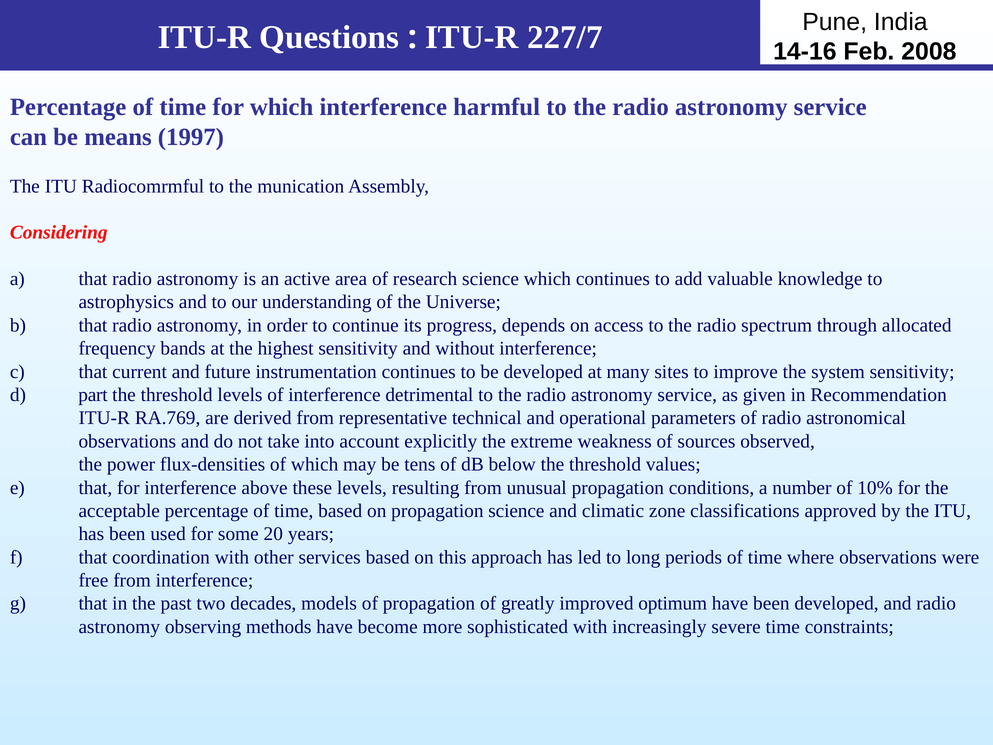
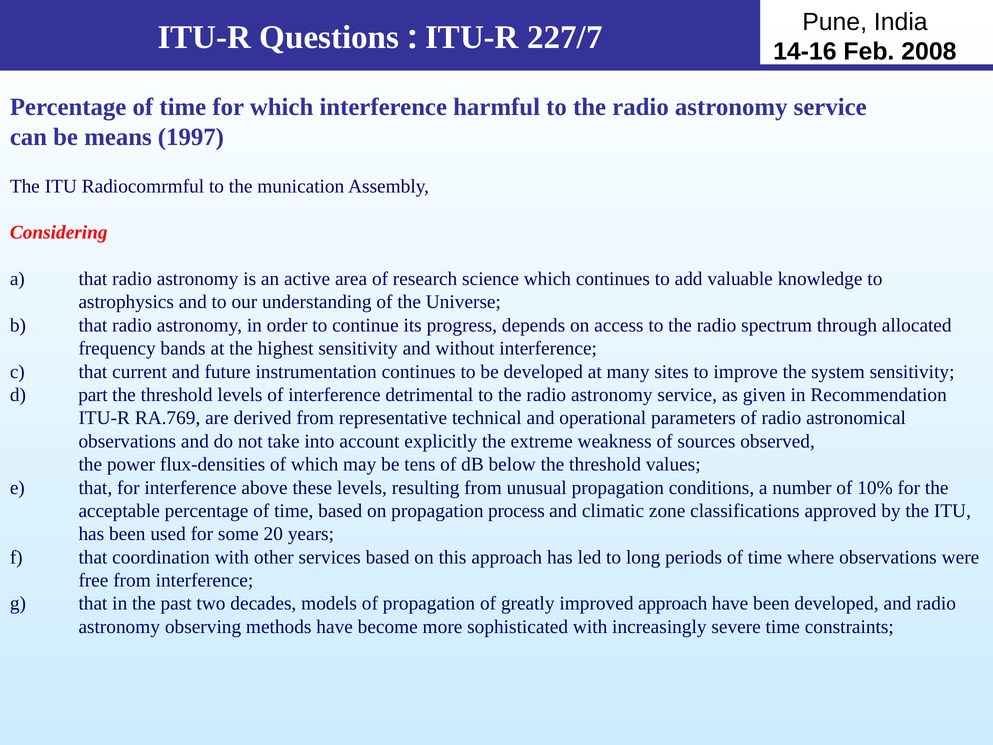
propagation science: science -> process
improved optimum: optimum -> approach
